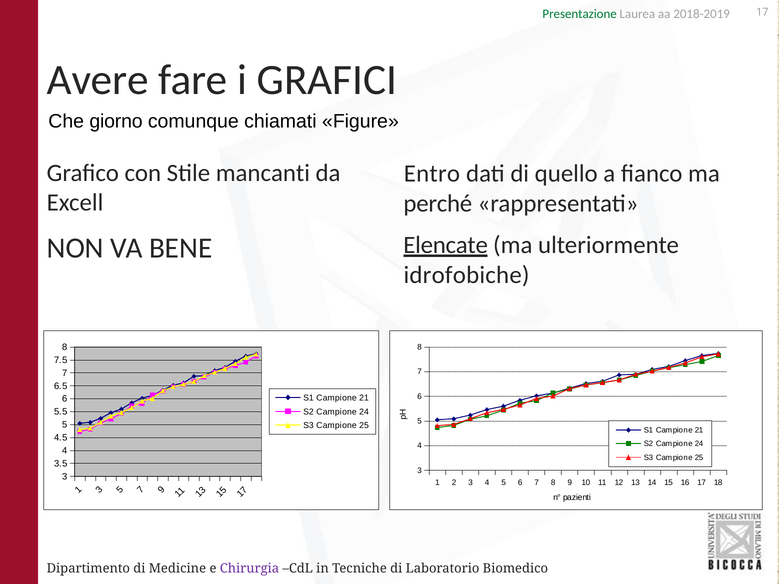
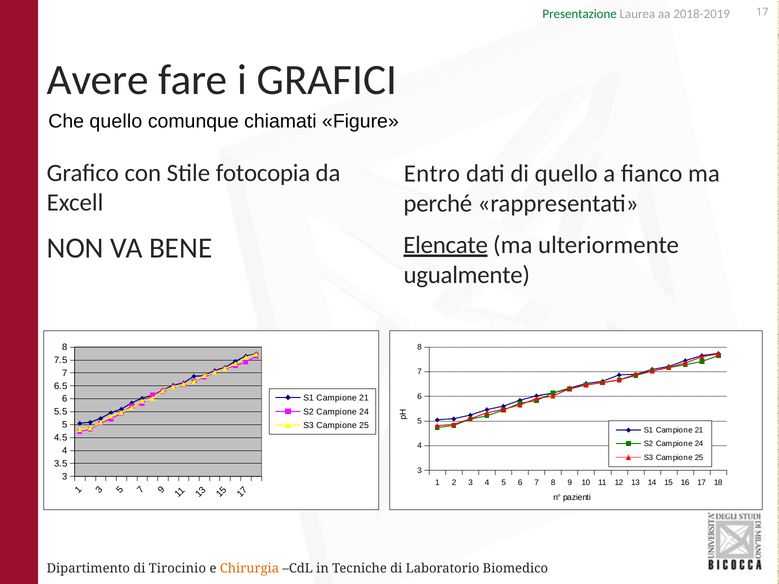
Che giorno: giorno -> quello
mancanti: mancanti -> fotocopia
idrofobiche: idrofobiche -> ugualmente
Medicine: Medicine -> Tirocinio
Chirurgia colour: purple -> orange
